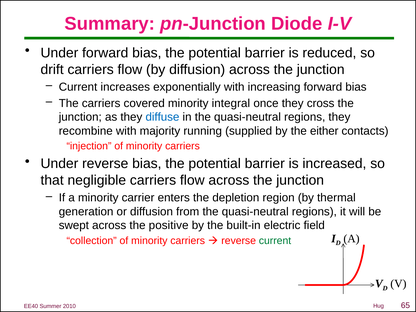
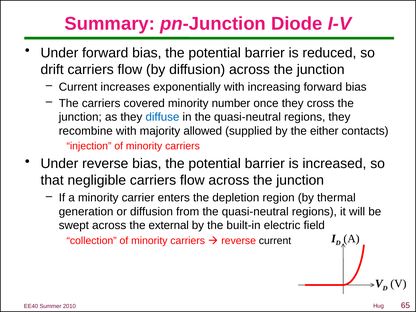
integral: integral -> number
running: running -> allowed
positive: positive -> external
current at (275, 241) colour: green -> black
